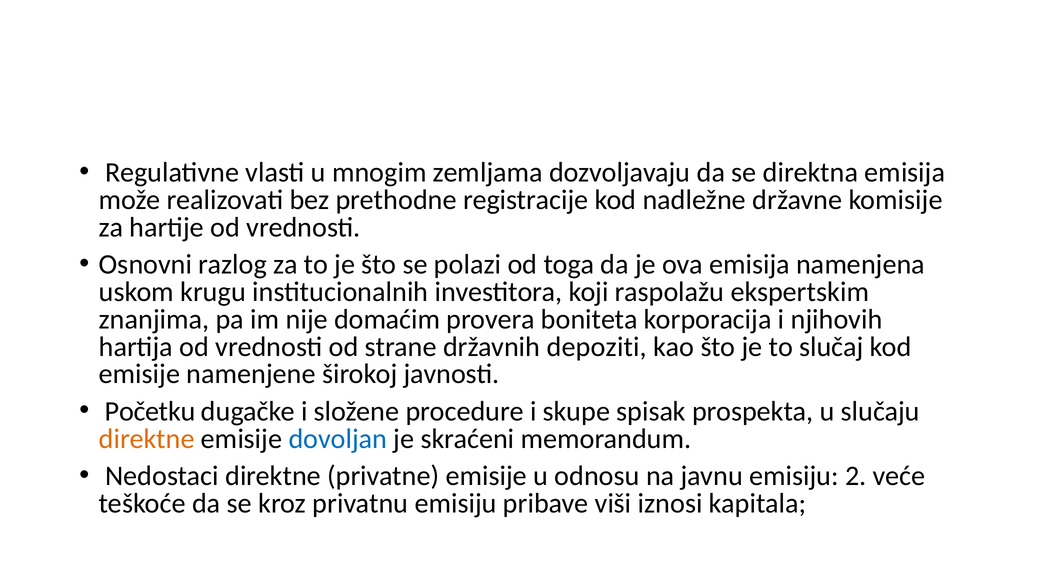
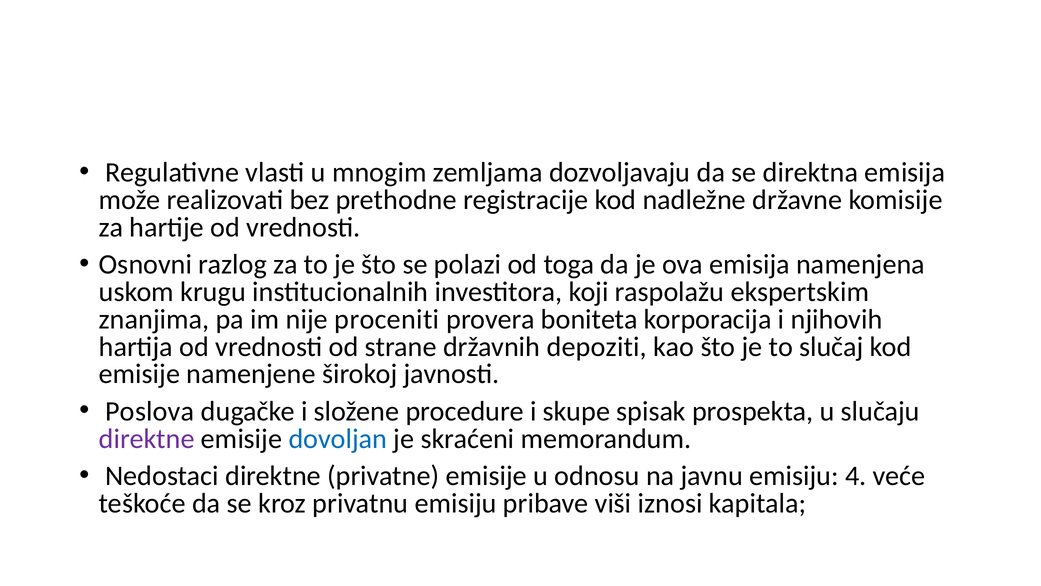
domaćim: domaćim -> proceniti
Početku: Početku -> Poslova
direktne at (147, 438) colour: orange -> purple
2: 2 -> 4
